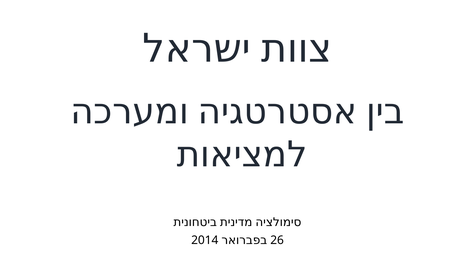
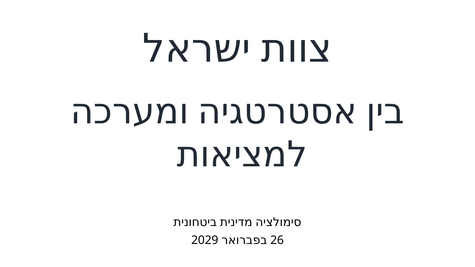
2014: 2014 -> 2029
